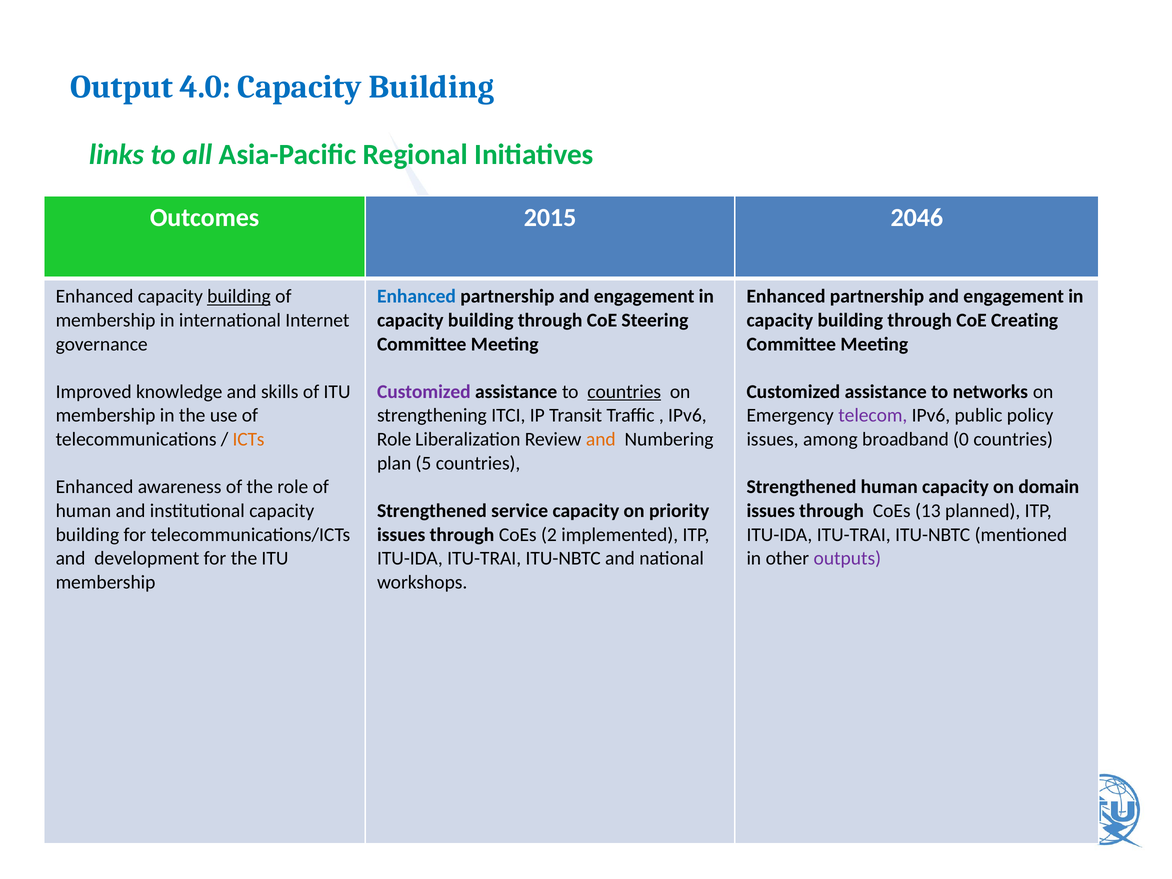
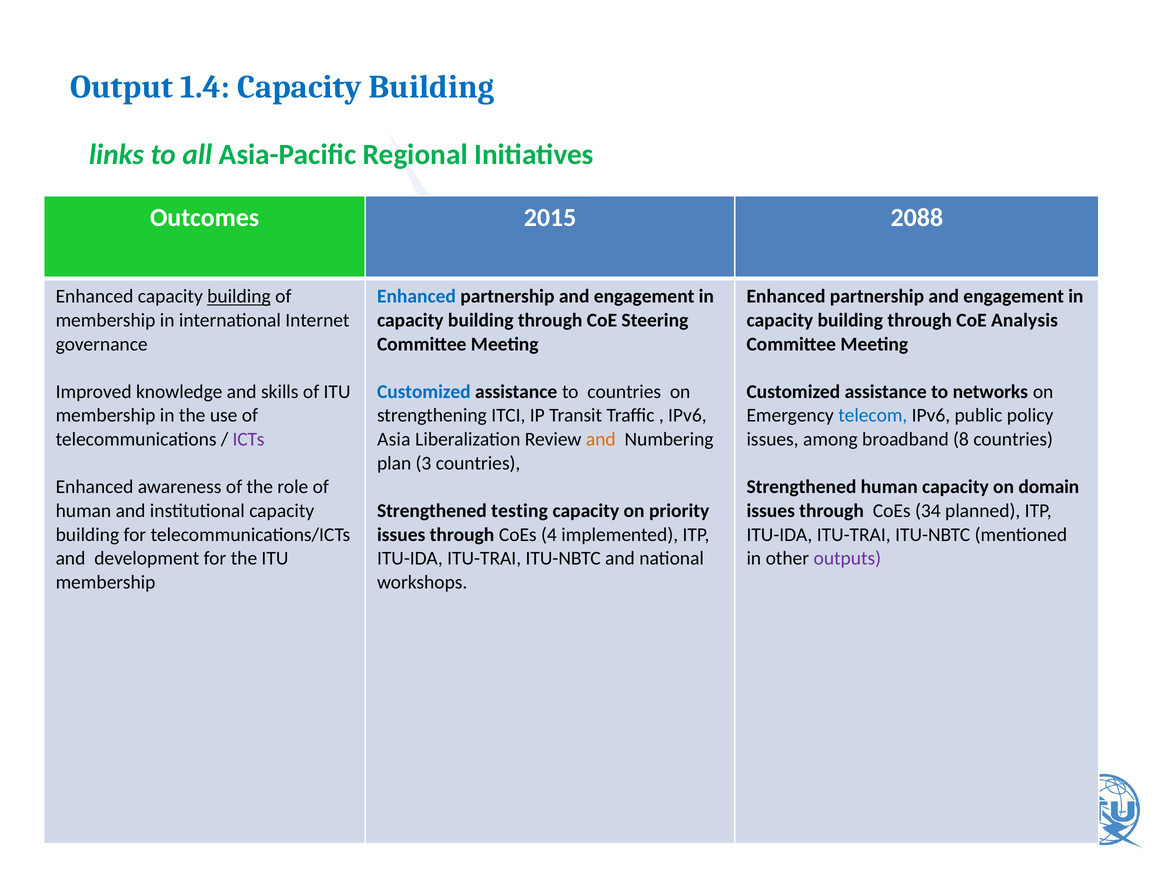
4.0: 4.0 -> 1.4
2046: 2046 -> 2088
Creating: Creating -> Analysis
Customized at (424, 392) colour: purple -> blue
countries at (624, 392) underline: present -> none
telecom colour: purple -> blue
ICTs colour: orange -> purple
Role at (394, 439): Role -> Asia
0: 0 -> 8
5: 5 -> 3
service: service -> testing
13: 13 -> 34
2: 2 -> 4
